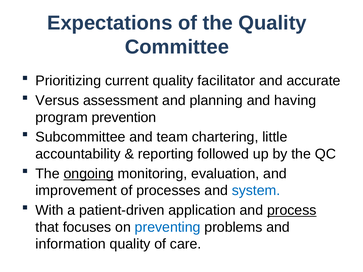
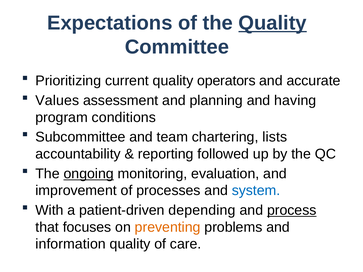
Quality at (273, 23) underline: none -> present
facilitator: facilitator -> operators
Versus: Versus -> Values
prevention: prevention -> conditions
little: little -> lists
application: application -> depending
preventing colour: blue -> orange
